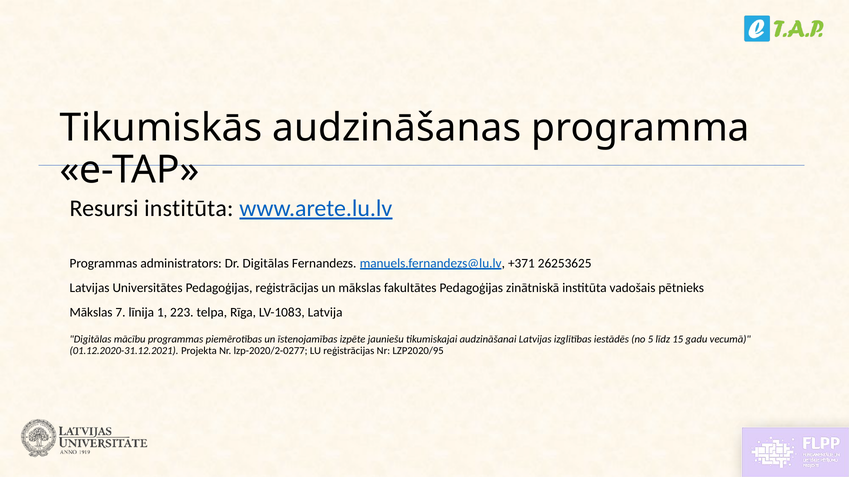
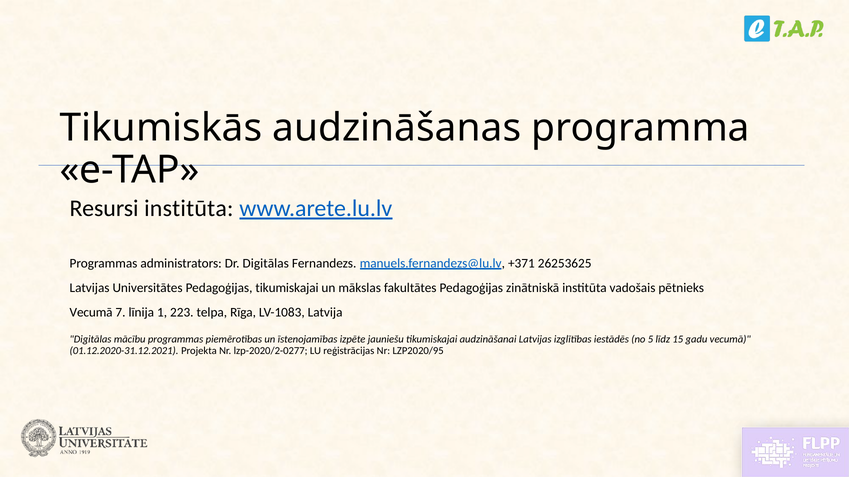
Pedagoģijas reģistrācijas: reģistrācijas -> tikumiskajai
Mākslas at (91, 313): Mākslas -> Vecumā
